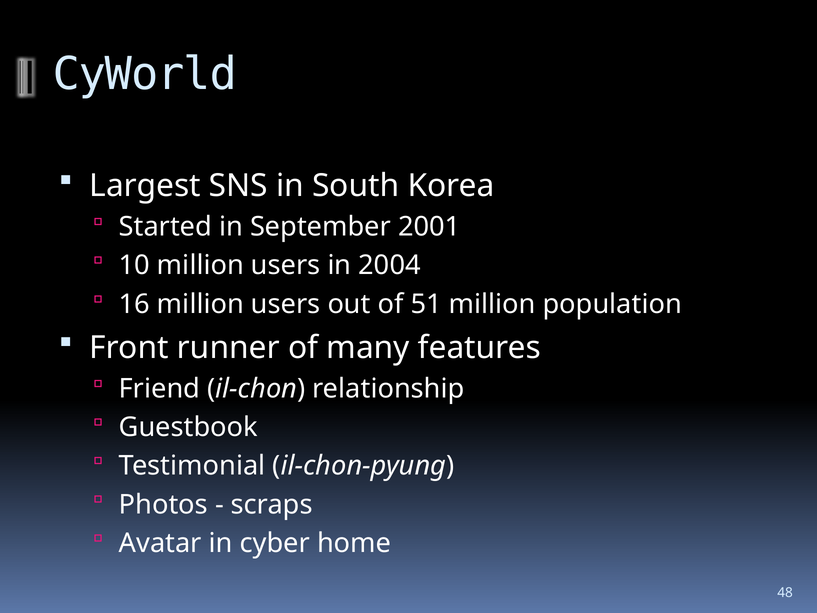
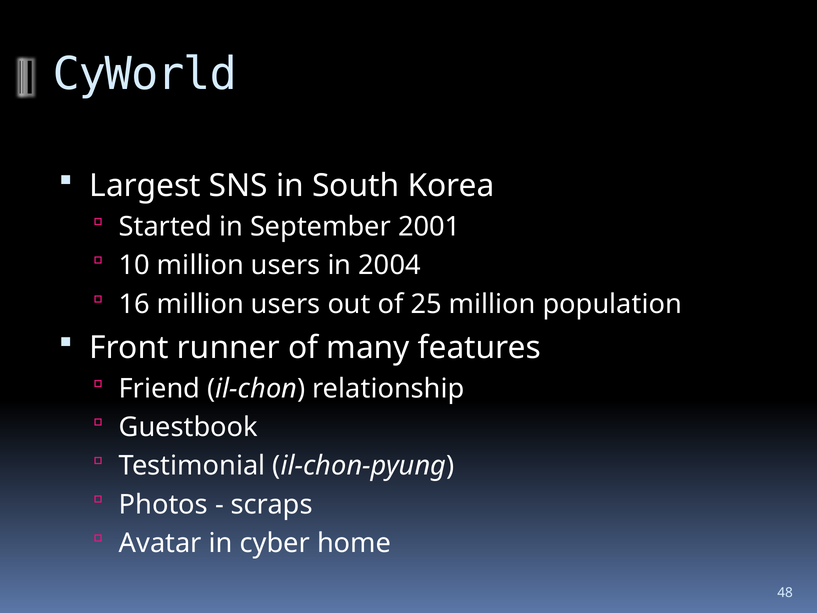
51: 51 -> 25
